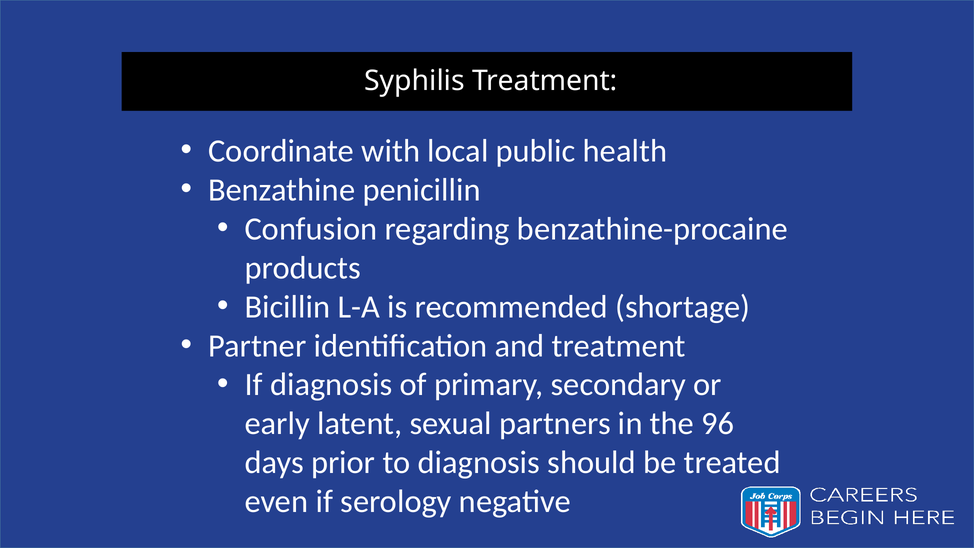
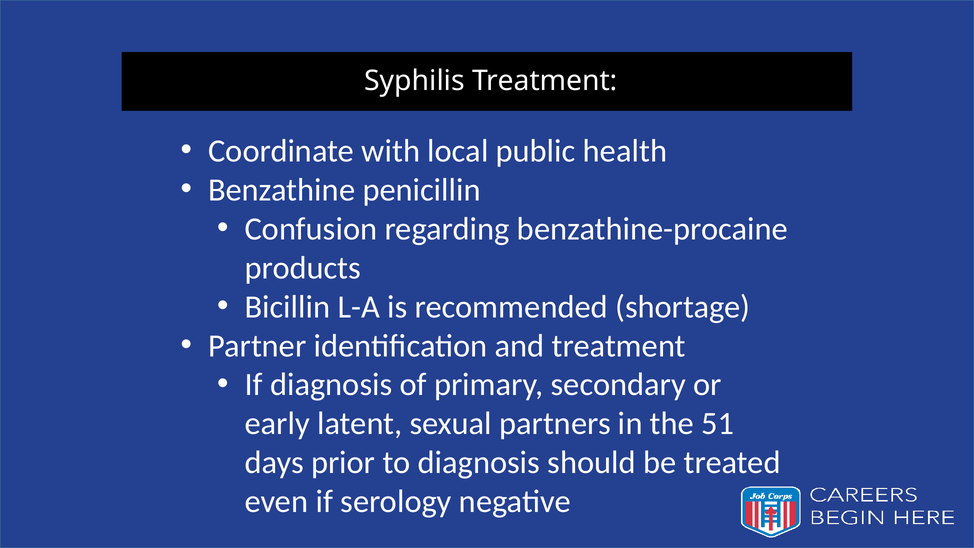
96: 96 -> 51
